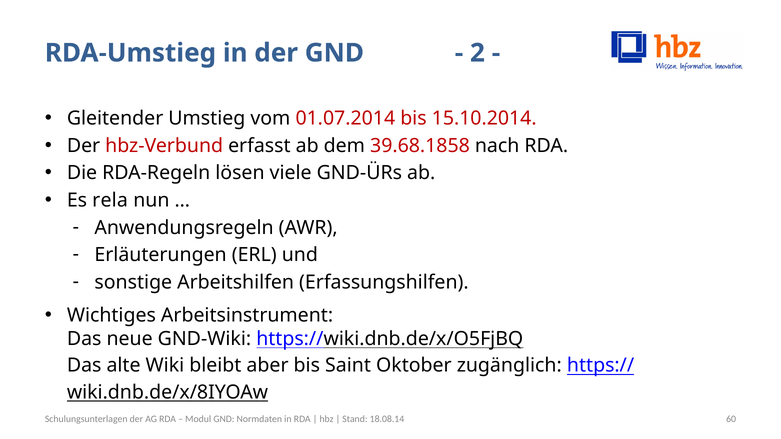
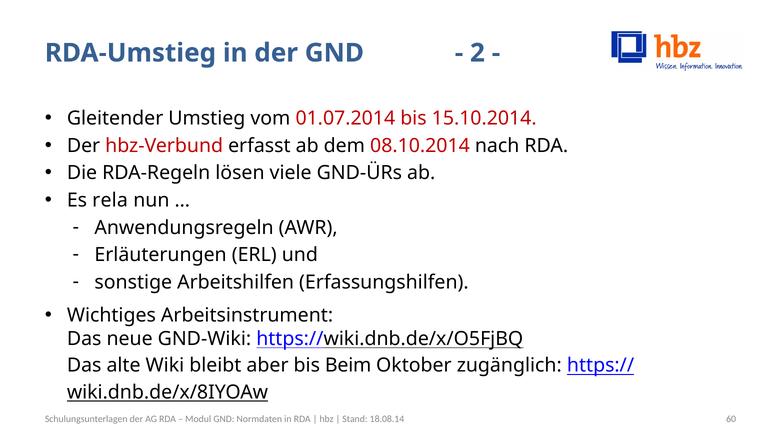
39.68.1858: 39.68.1858 -> 08.10.2014
Saint: Saint -> Beim
